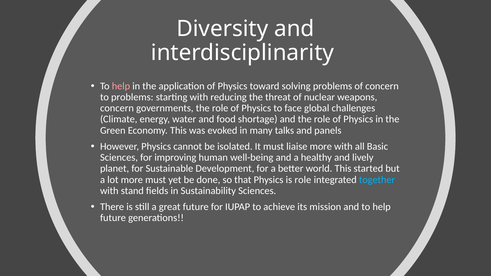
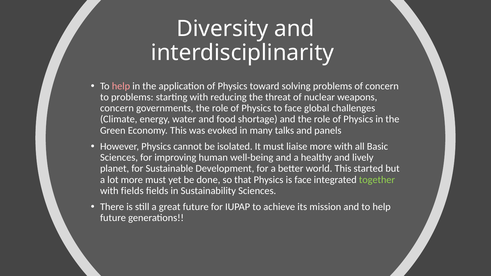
is role: role -> face
together colour: light blue -> light green
with stand: stand -> fields
